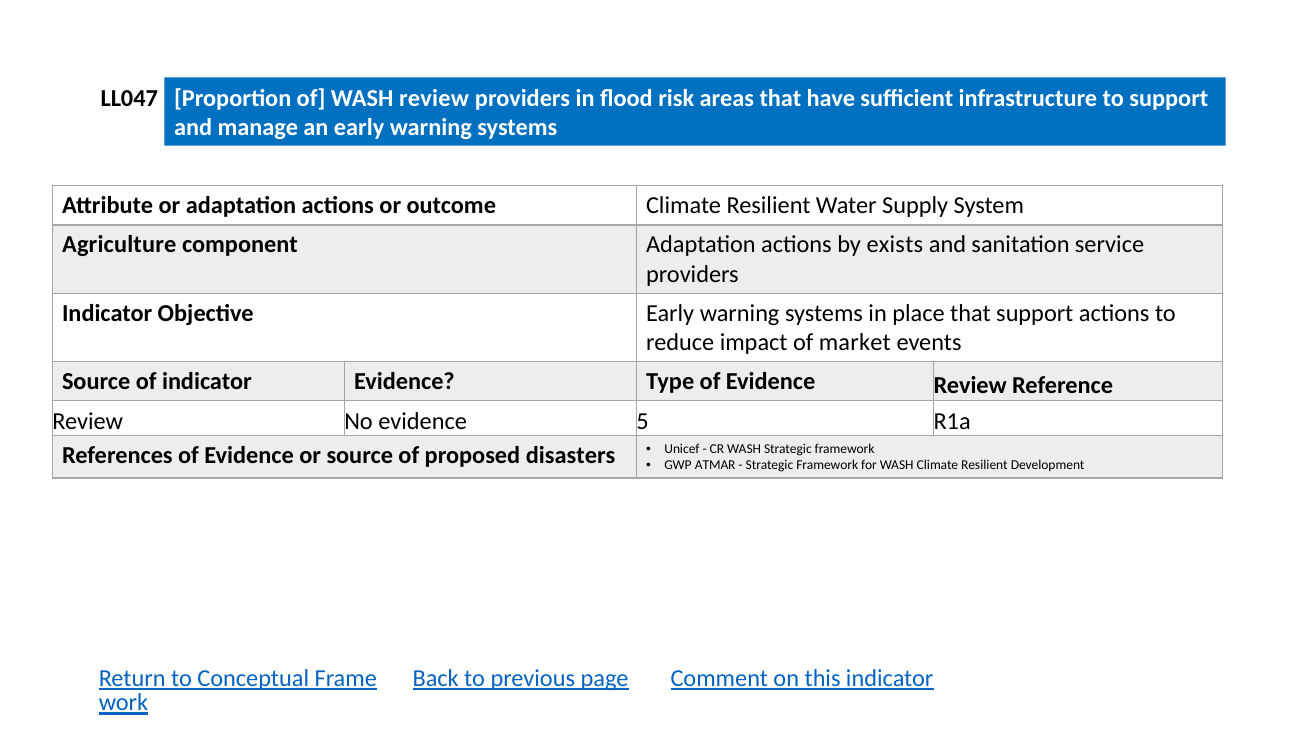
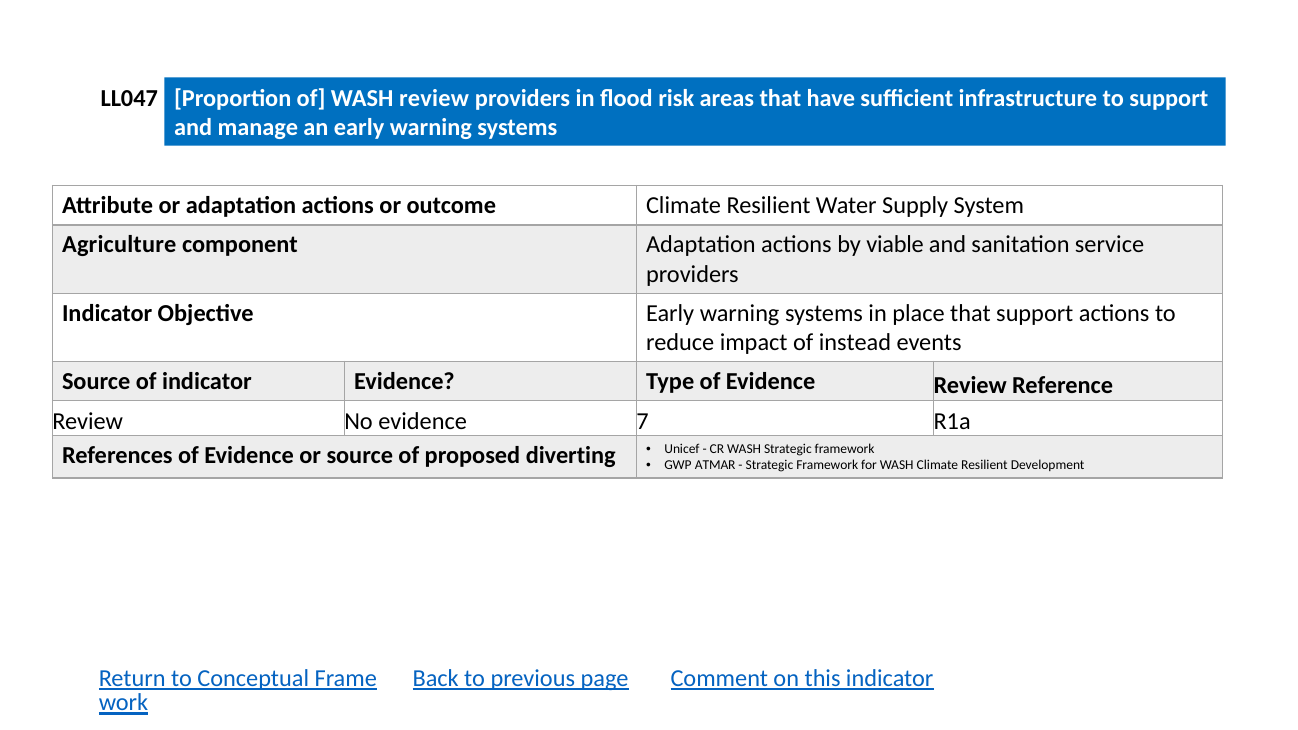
exists: exists -> viable
market: market -> instead
5: 5 -> 7
disasters: disasters -> diverting
